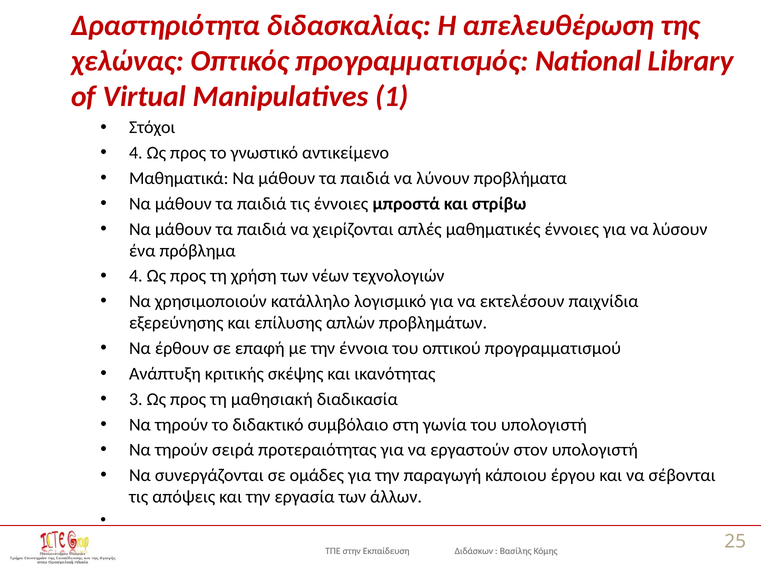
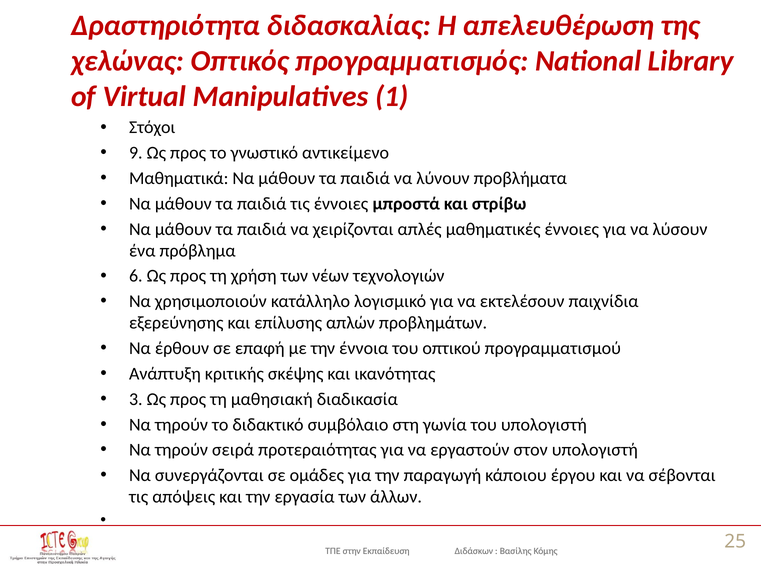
4 at (136, 153): 4 -> 9
4 at (136, 276): 4 -> 6
